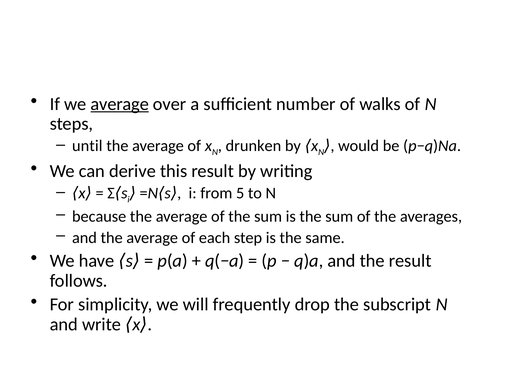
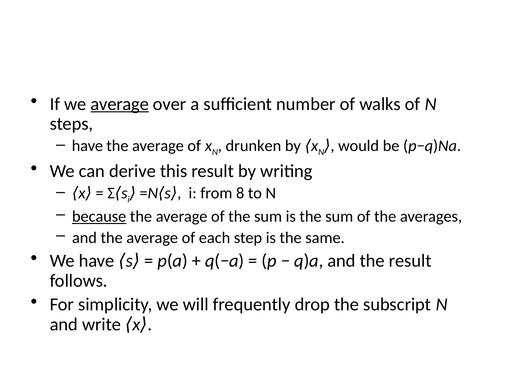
until at (87, 146): until -> have
5: 5 -> 8
because underline: none -> present
